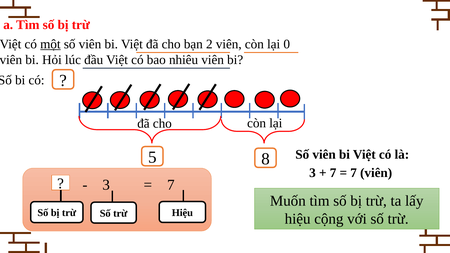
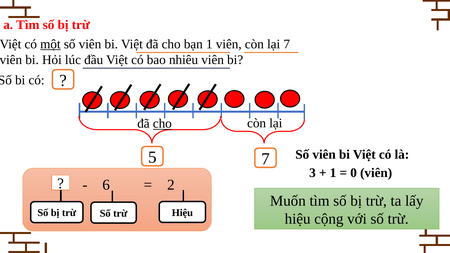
bạn 2: 2 -> 1
lại 0: 0 -> 7
cho at (162, 124) underline: none -> present
5 8: 8 -> 7
7 at (333, 173): 7 -> 1
7 at (354, 173): 7 -> 0
3 at (106, 185): 3 -> 6
7 at (171, 185): 7 -> 2
